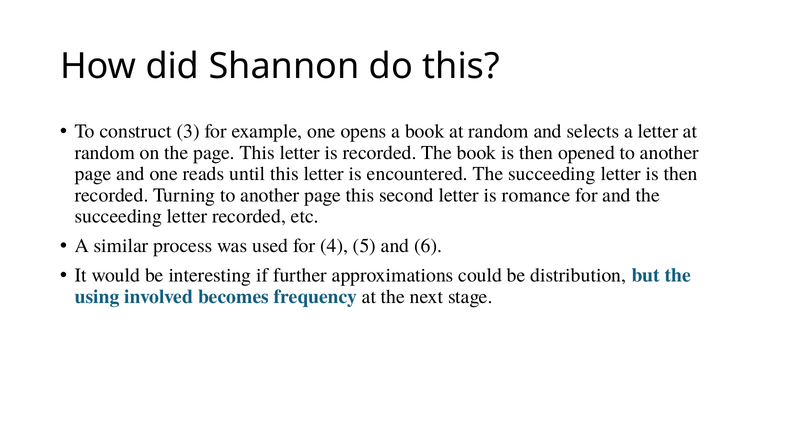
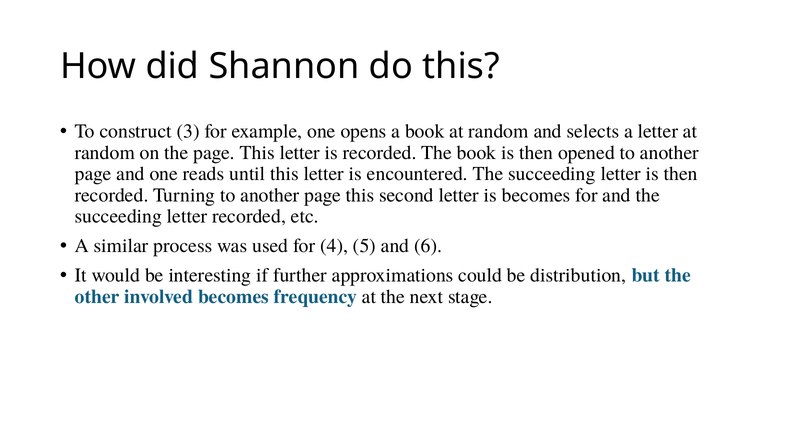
is romance: romance -> becomes
using: using -> other
